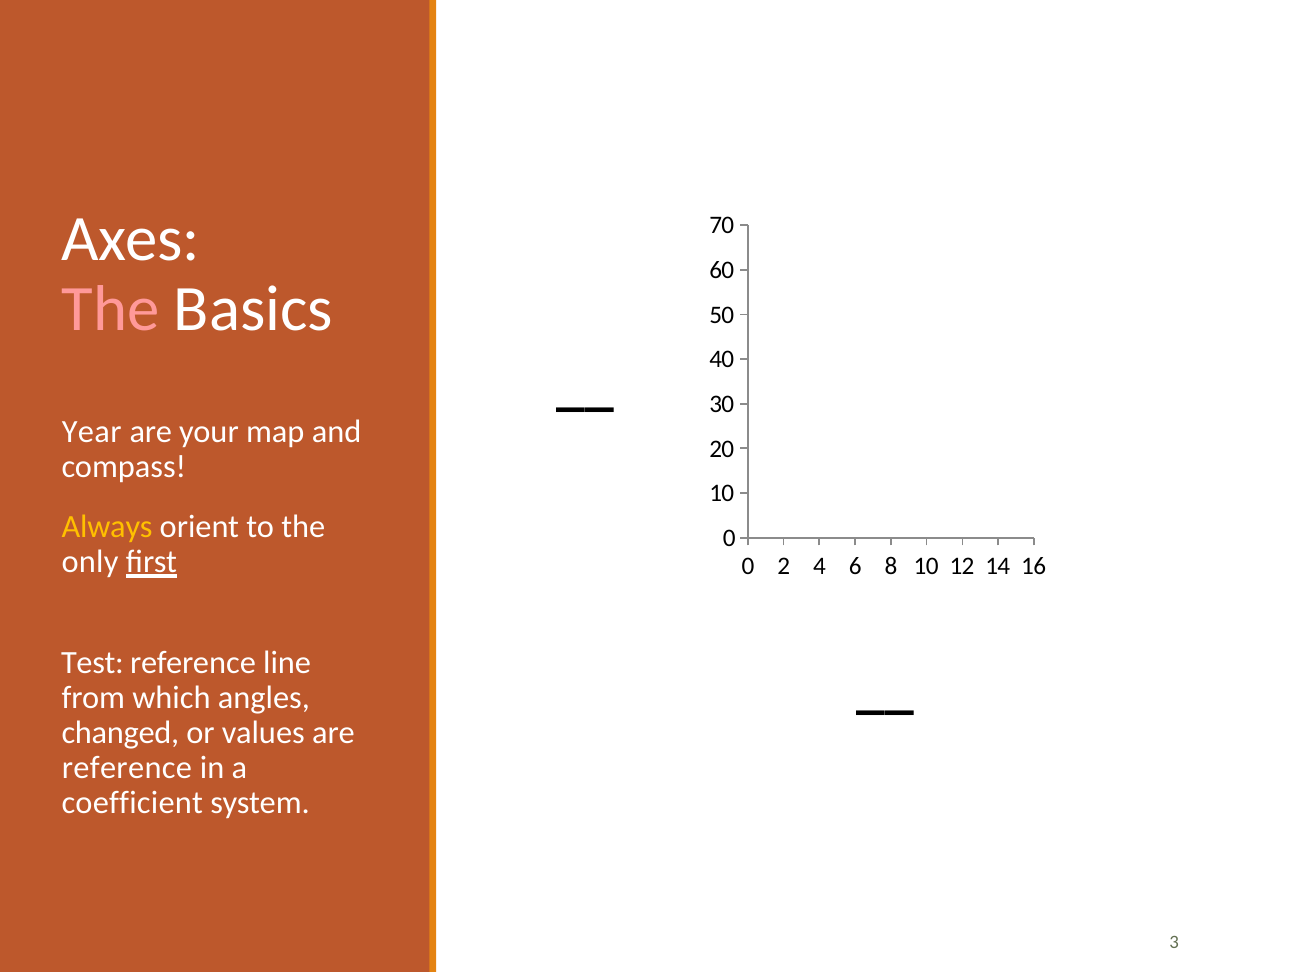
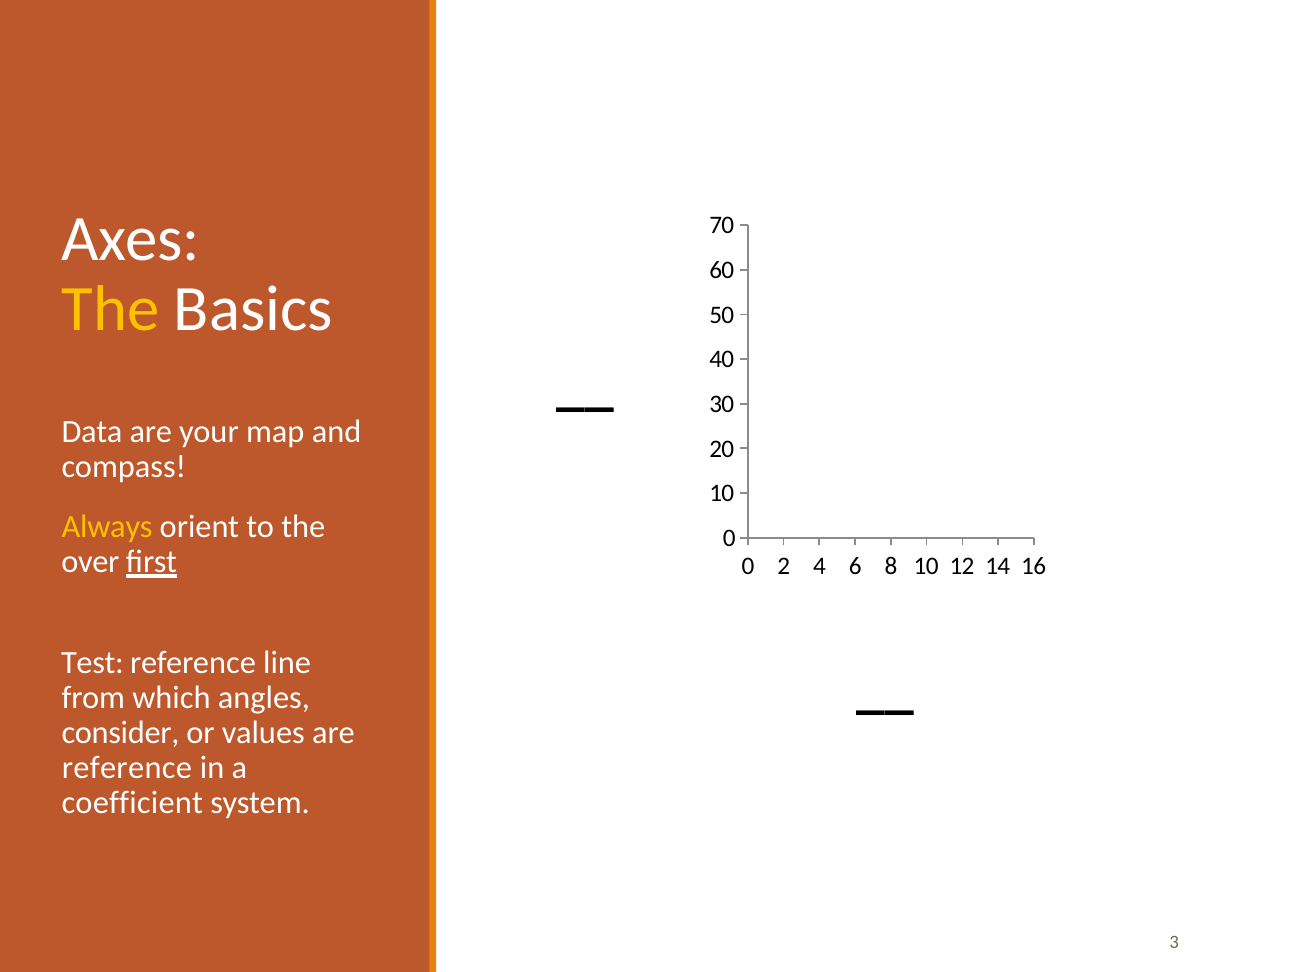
The at (110, 309) colour: pink -> yellow
Year: Year -> Data
only: only -> over
changed: changed -> consider
